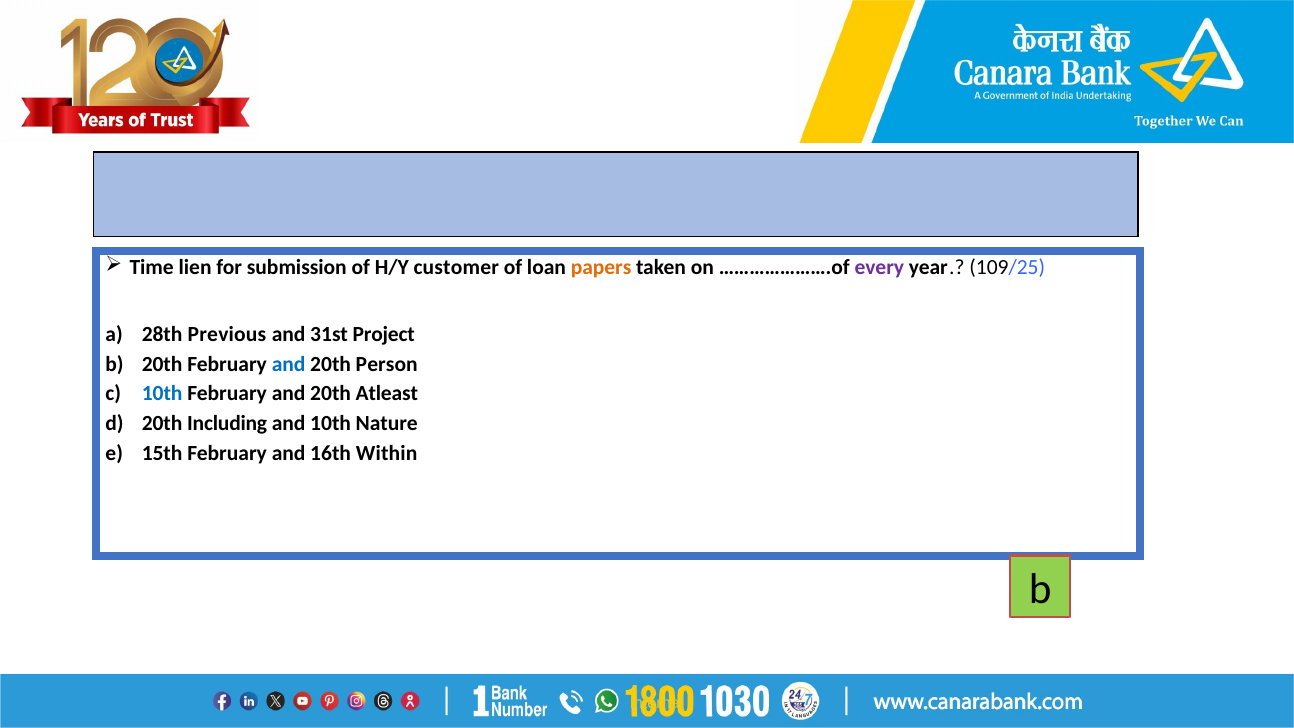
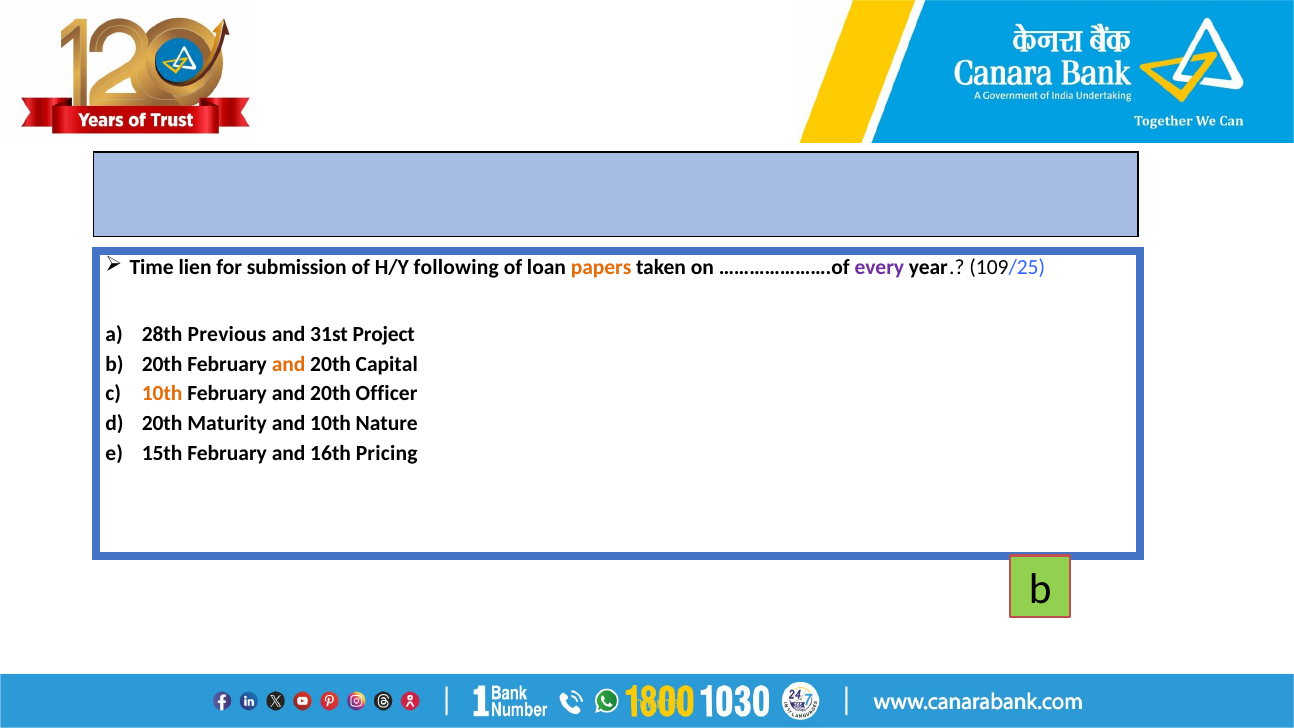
customer: customer -> following
and at (289, 364) colour: blue -> orange
Person: Person -> Capital
10th at (162, 394) colour: blue -> orange
Atleast: Atleast -> Officer
Including: Including -> Maturity
Within: Within -> Pricing
